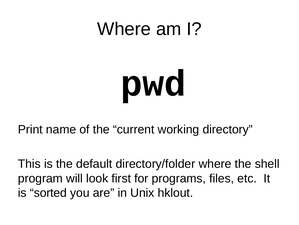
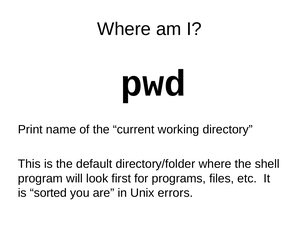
hklout: hklout -> errors
